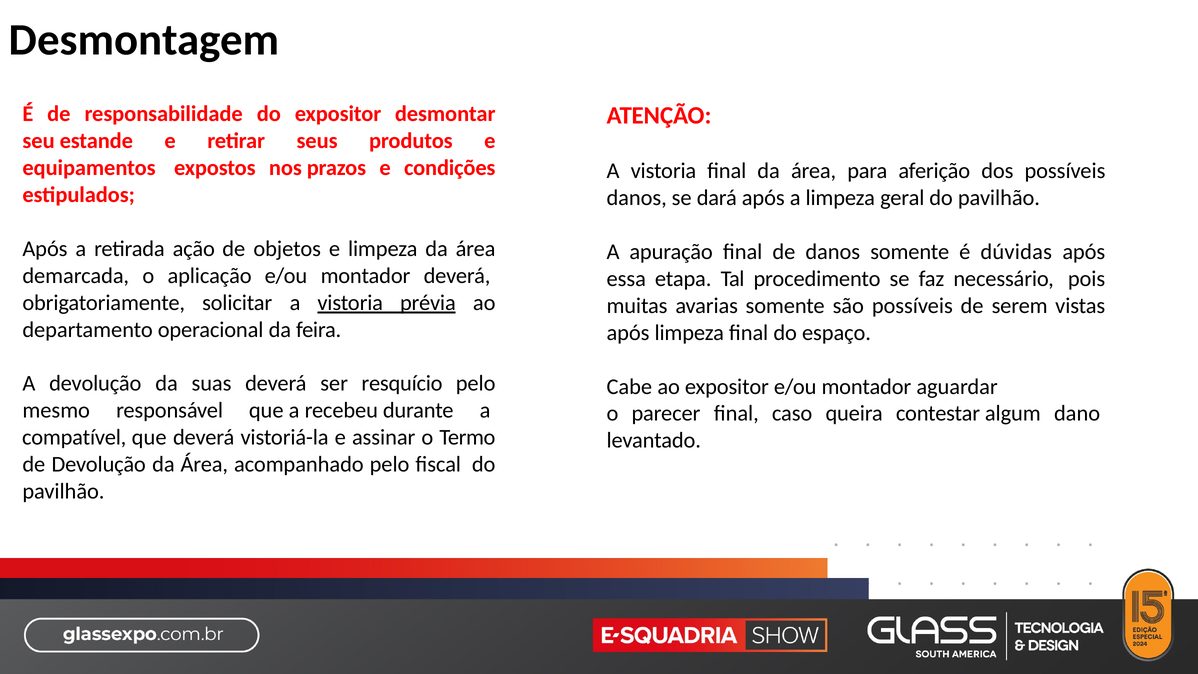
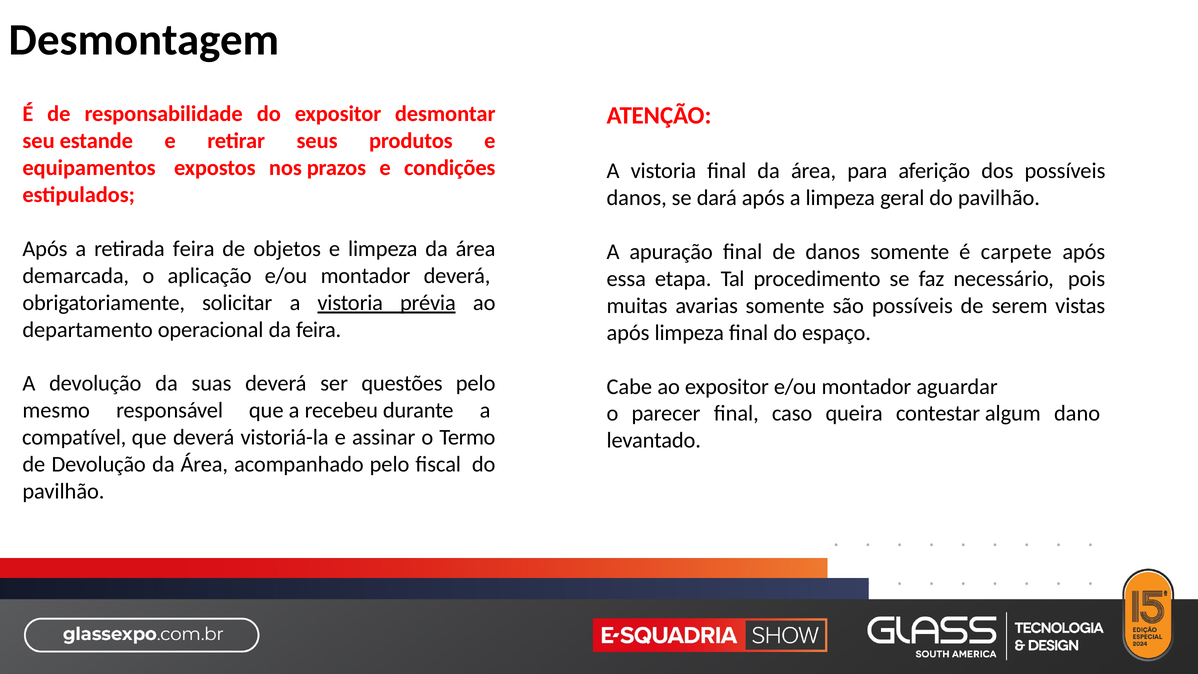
retirada ação: ação -> feira
dúvidas: dúvidas -> carpete
resquício: resquício -> questões
